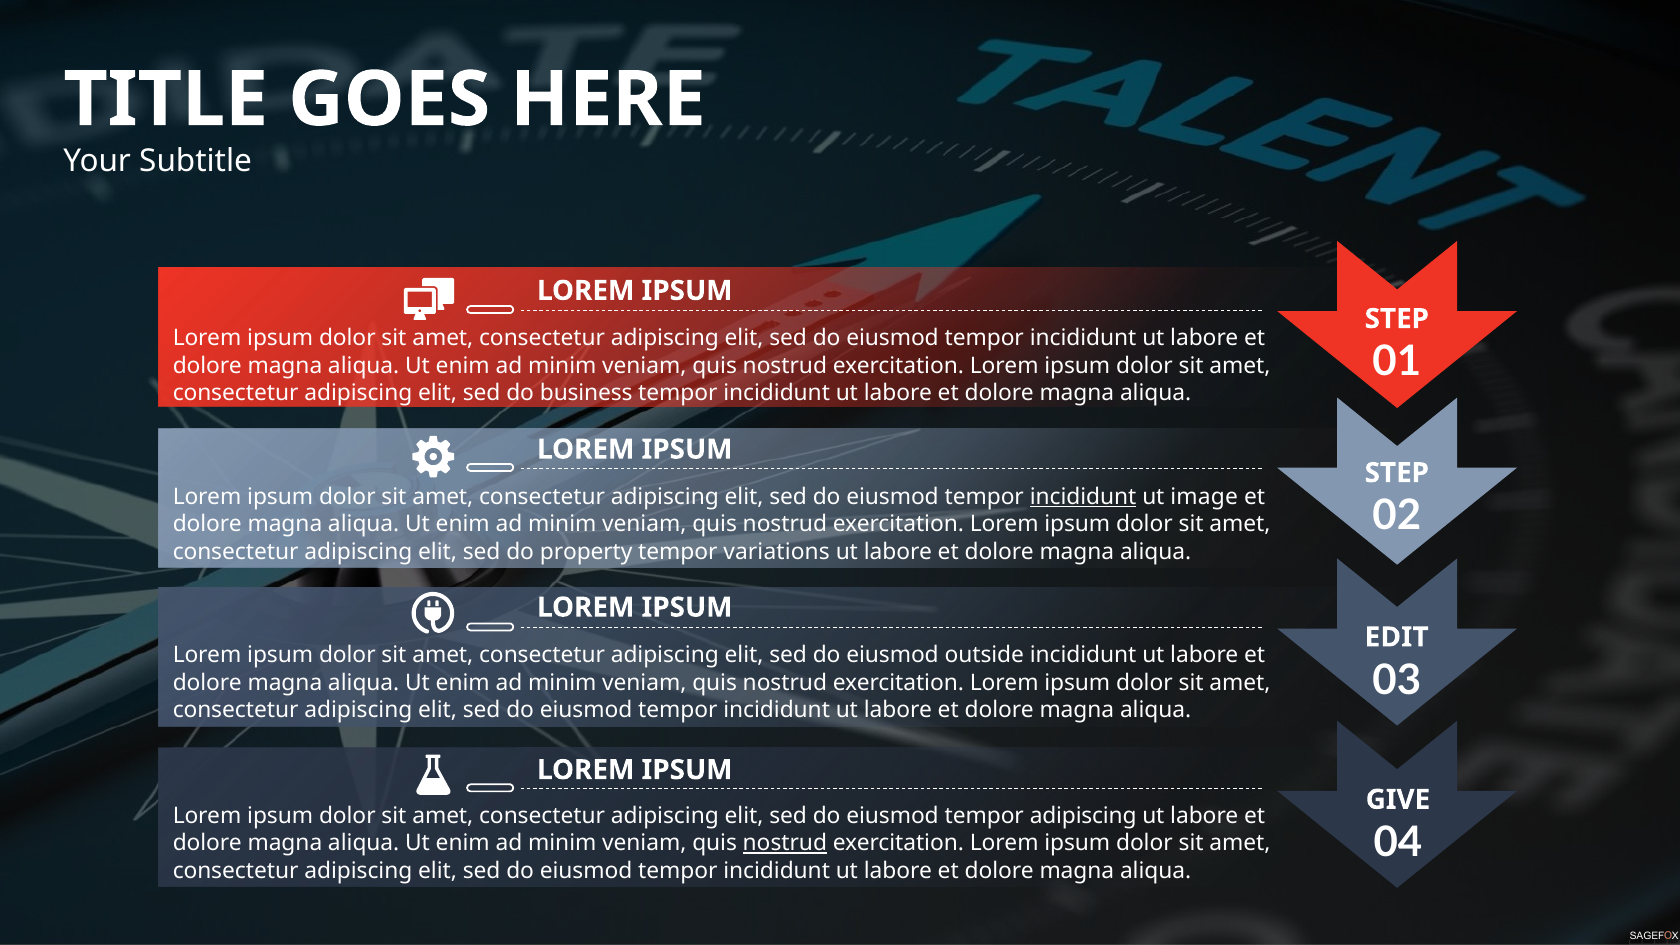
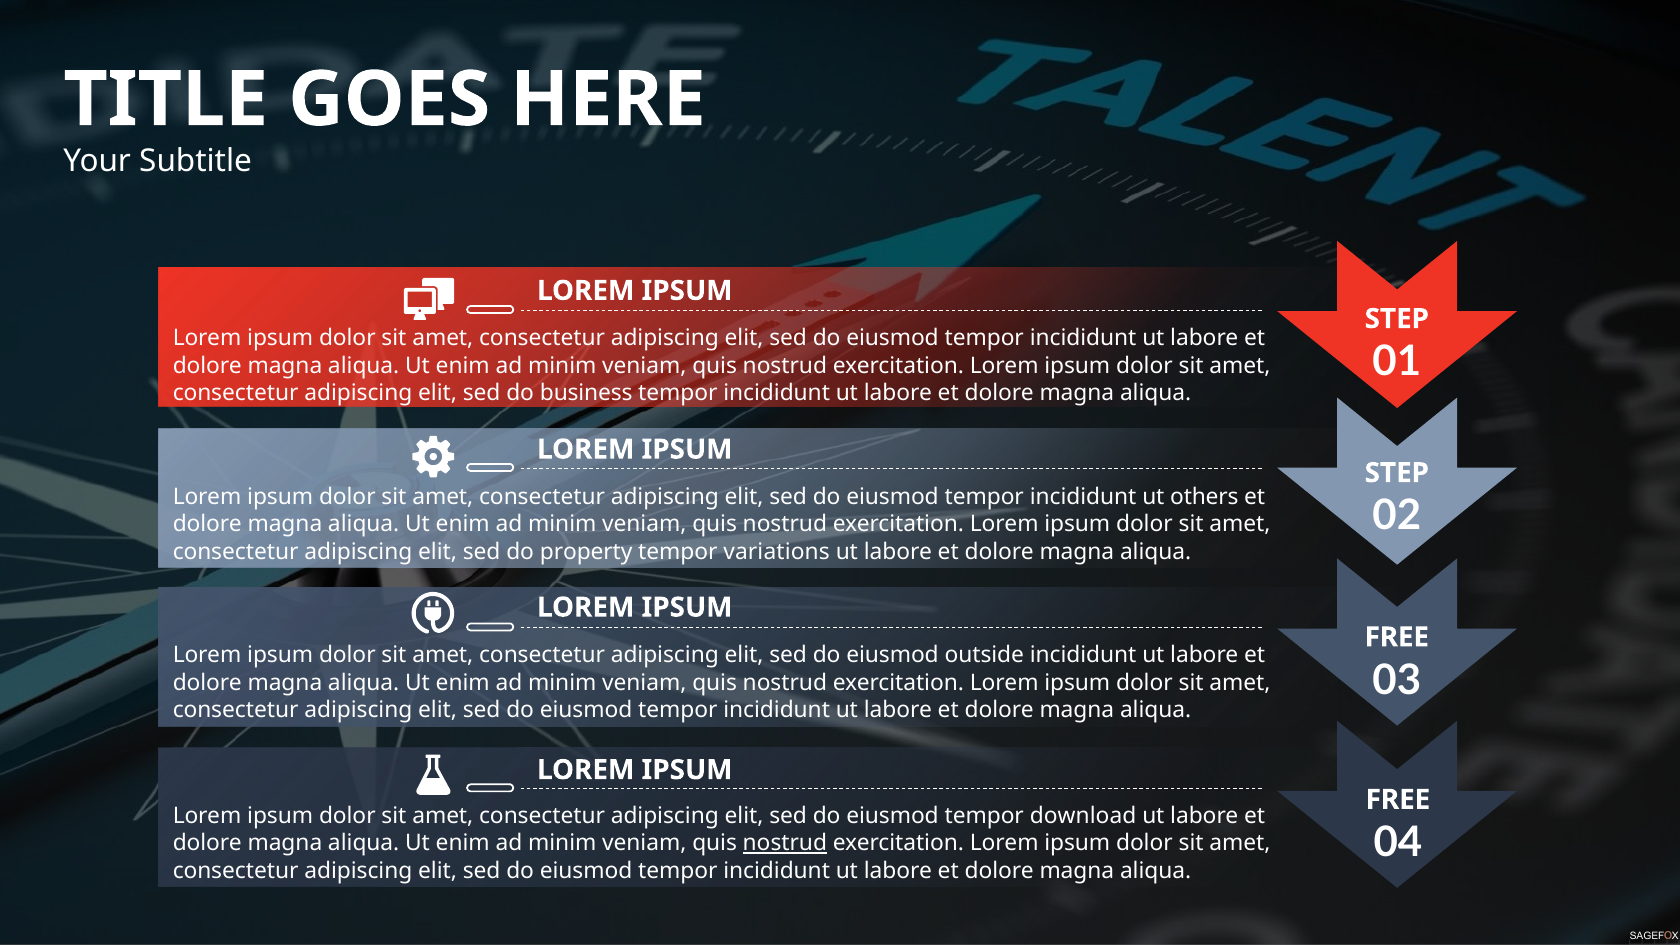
incididunt at (1083, 497) underline: present -> none
image: image -> others
EDIT at (1397, 637): EDIT -> FREE
GIVE at (1398, 800): GIVE -> FREE
tempor adipiscing: adipiscing -> download
